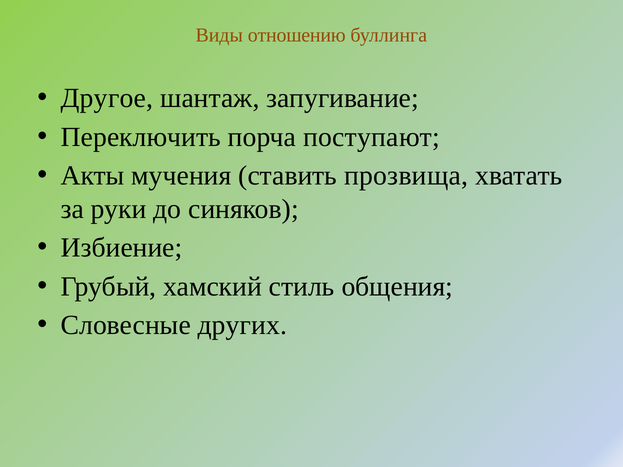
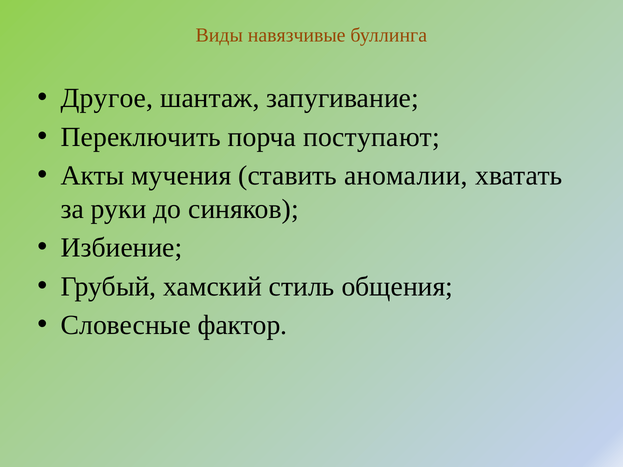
отношению: отношению -> навязчивые
прозвища: прозвища -> аномалии
других: других -> фактор
